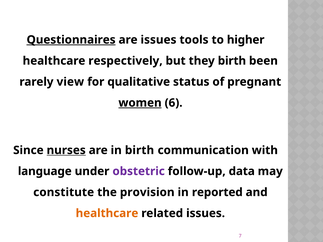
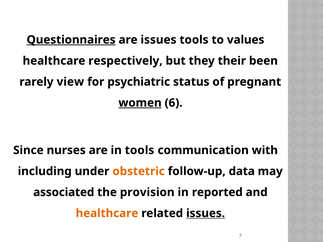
higher: higher -> values
they birth: birth -> their
qualitative: qualitative -> psychiatric
nurses underline: present -> none
in birth: birth -> tools
language: language -> including
obstetric colour: purple -> orange
constitute: constitute -> associated
issues at (206, 213) underline: none -> present
